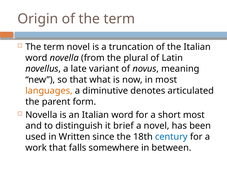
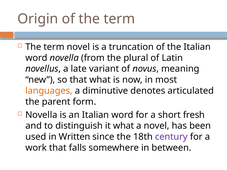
short most: most -> fresh
it brief: brief -> what
century colour: blue -> purple
